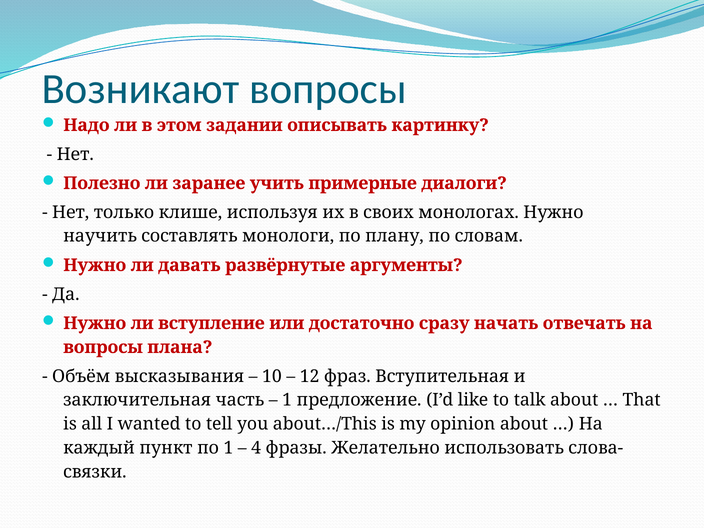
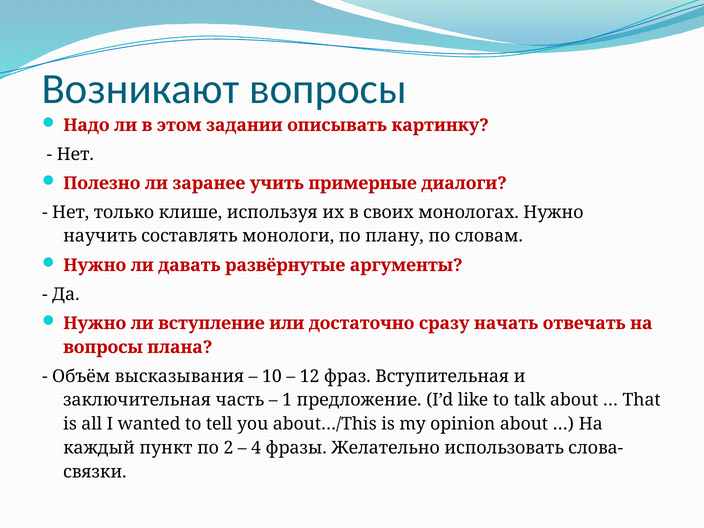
по 1: 1 -> 2
